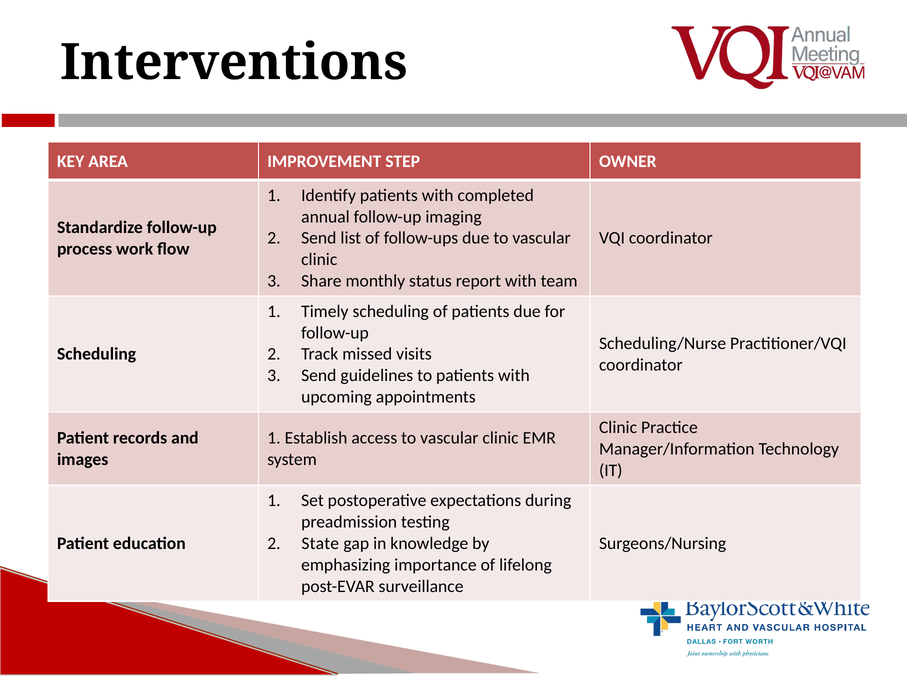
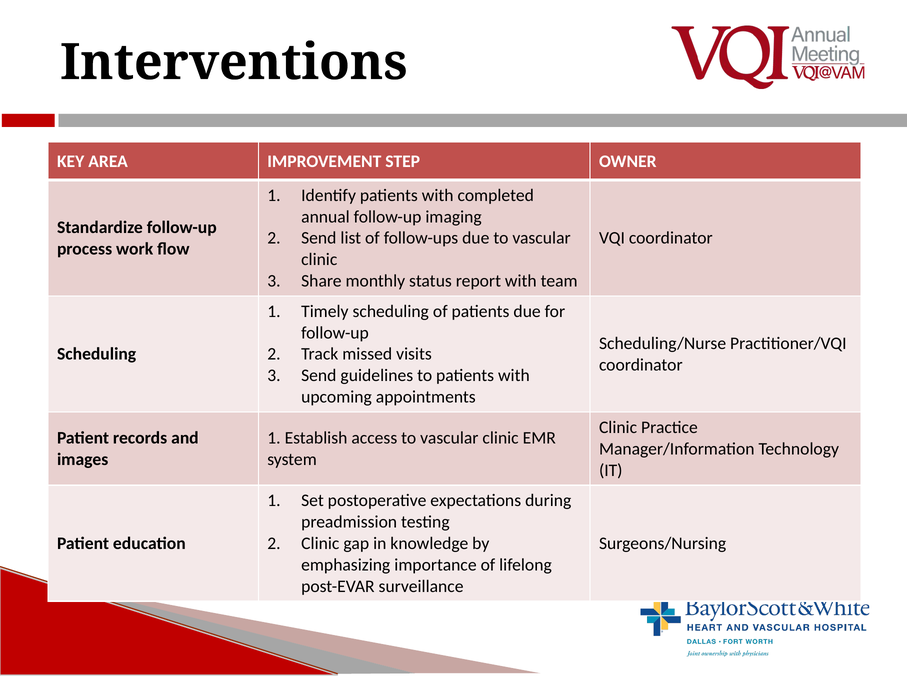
State at (320, 543): State -> Clinic
